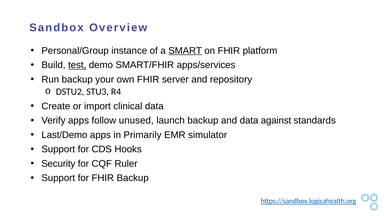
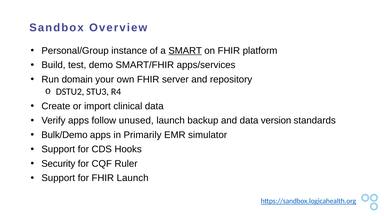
test underline: present -> none
Run backup: backup -> domain
against: against -> version
Last/Demo: Last/Demo -> Bulk/Demo
FHIR Backup: Backup -> Launch
